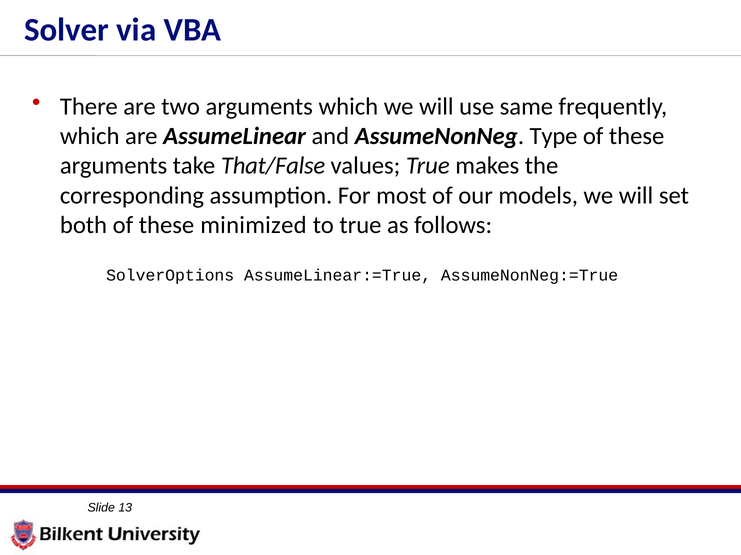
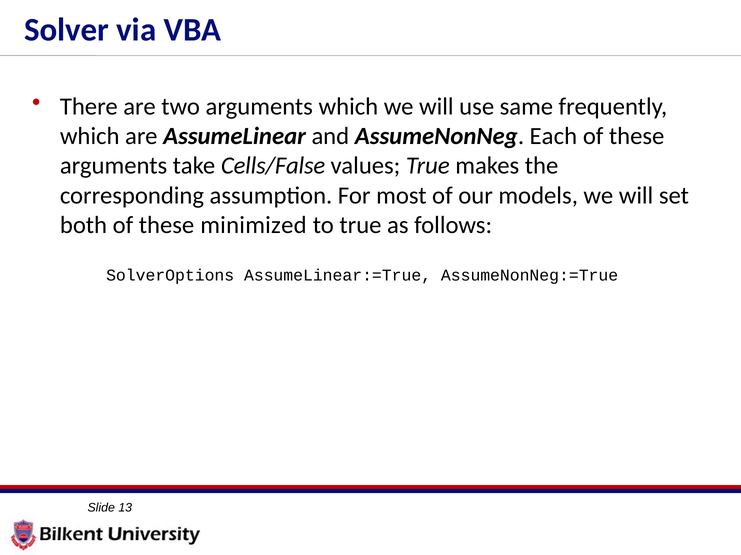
Type: Type -> Each
That/False: That/False -> Cells/False
